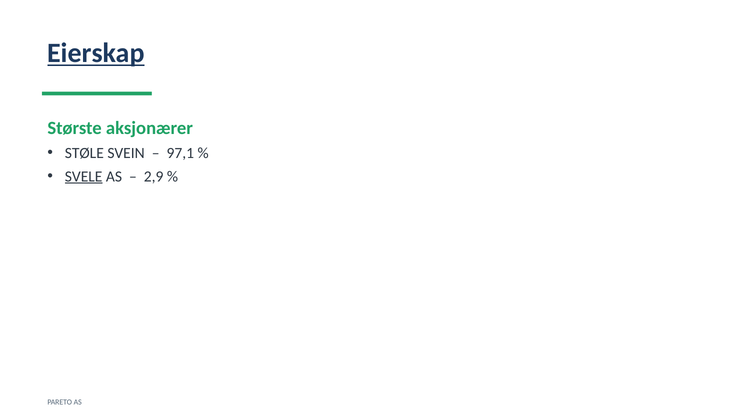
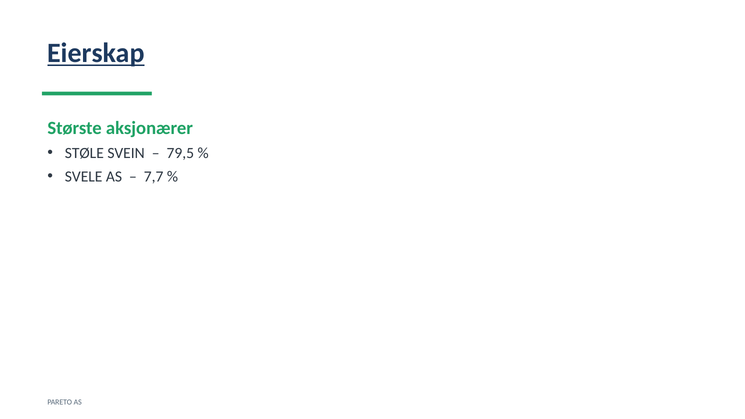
97,1: 97,1 -> 79,5
SVELE underline: present -> none
2,9: 2,9 -> 7,7
